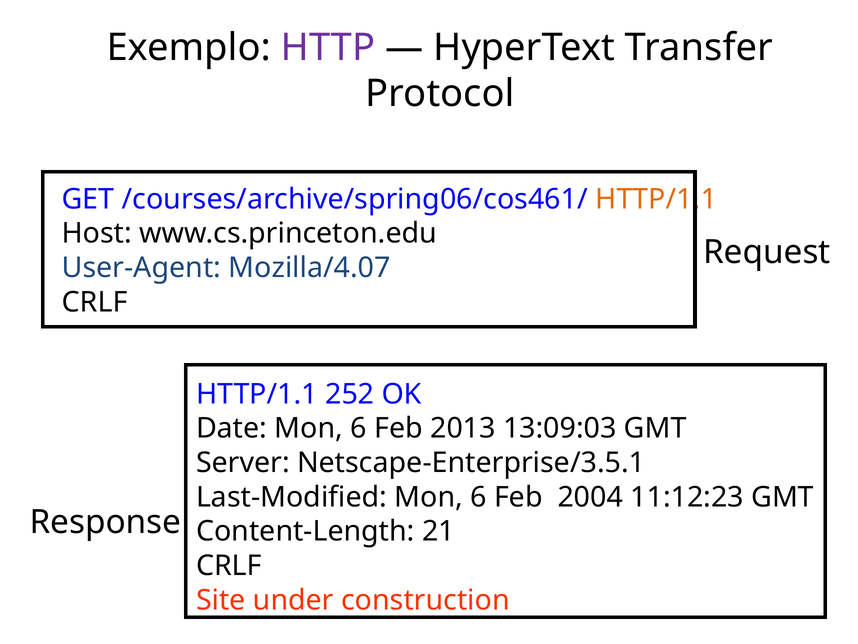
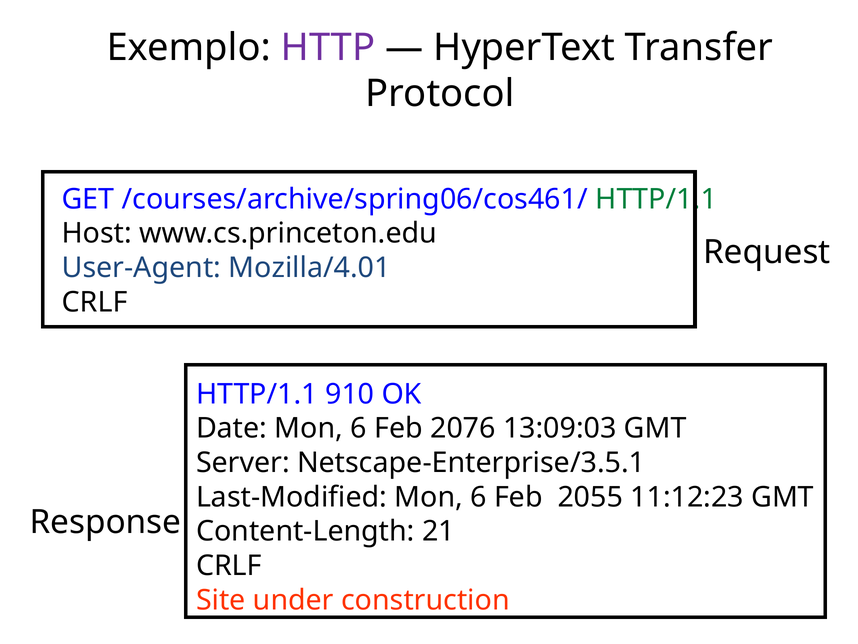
HTTP/1.1 at (656, 199) colour: orange -> green
Mozilla/4.07: Mozilla/4.07 -> Mozilla/4.01
252: 252 -> 910
2013: 2013 -> 2076
2004: 2004 -> 2055
